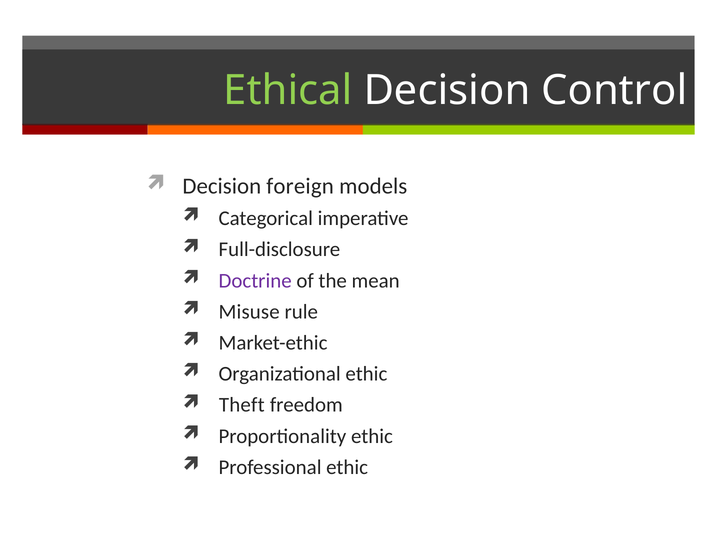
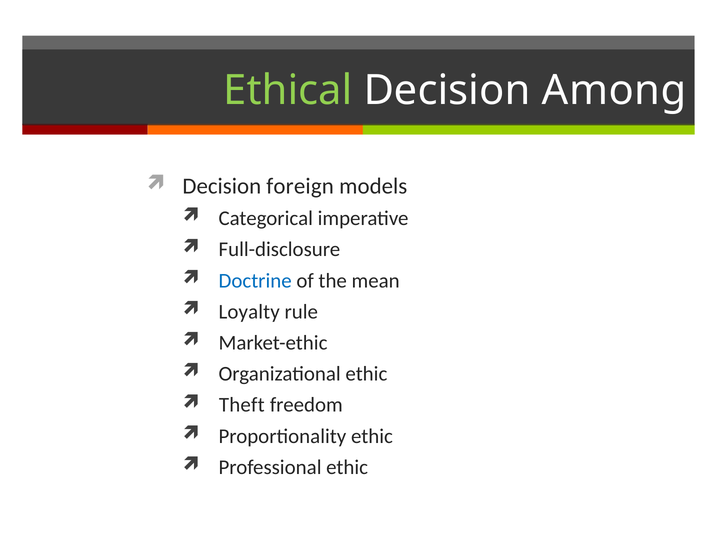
Control: Control -> Among
Doctrine colour: purple -> blue
Misuse: Misuse -> Loyalty
